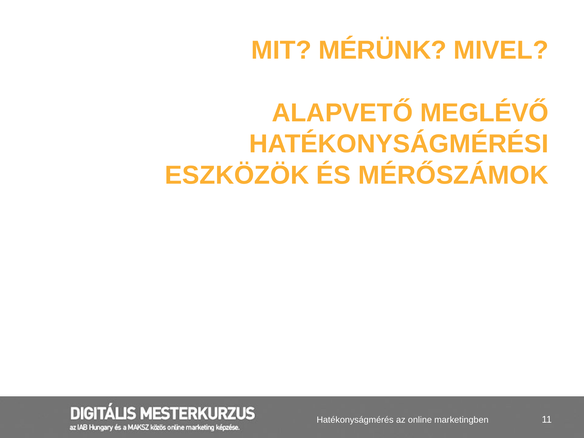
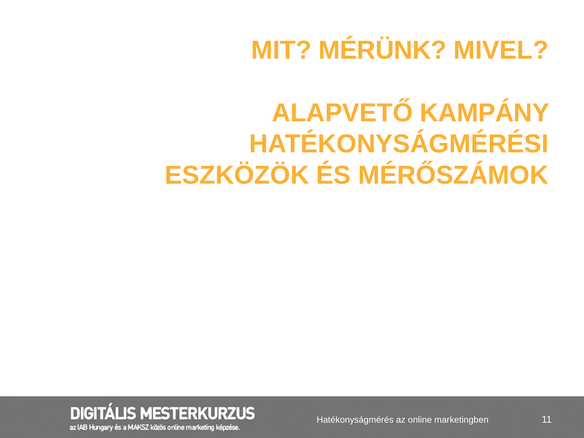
MEGLÉVŐ: MEGLÉVŐ -> KAMPÁNY
